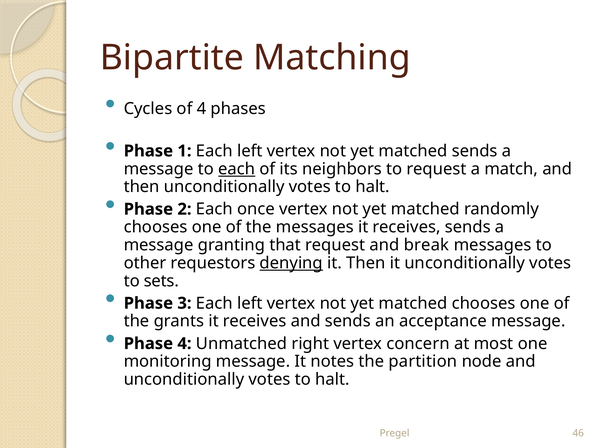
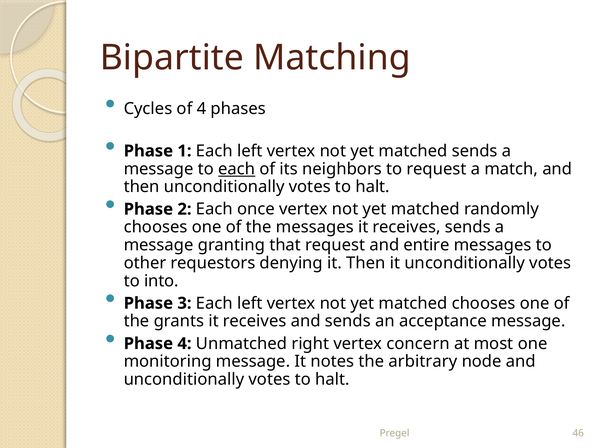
break: break -> entire
denying underline: present -> none
sets: sets -> into
partition: partition -> arbitrary
